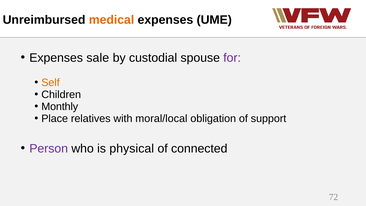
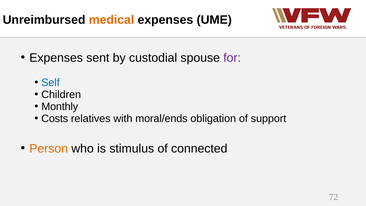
sale: sale -> sent
Self colour: orange -> blue
Place: Place -> Costs
moral/local: moral/local -> moral/ends
Person colour: purple -> orange
physical: physical -> stimulus
